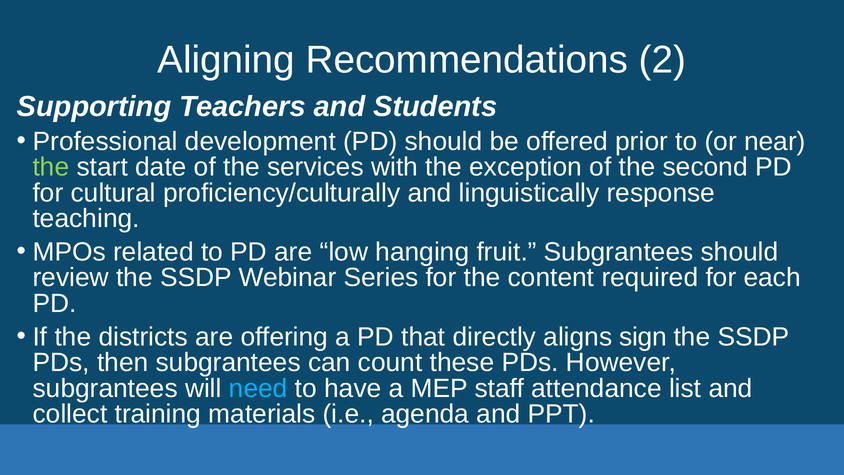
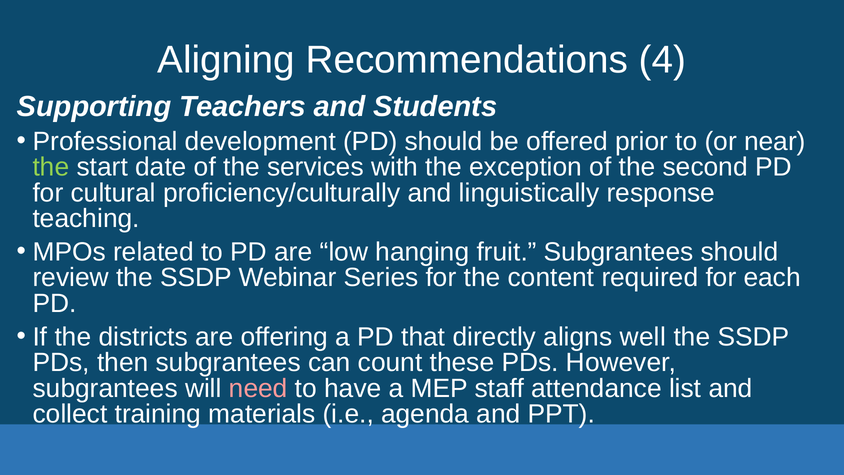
2: 2 -> 4
sign: sign -> well
need colour: light blue -> pink
